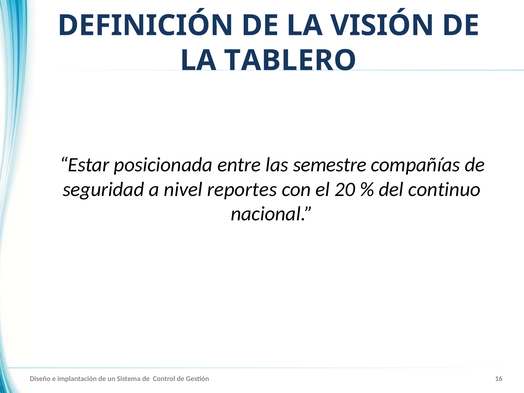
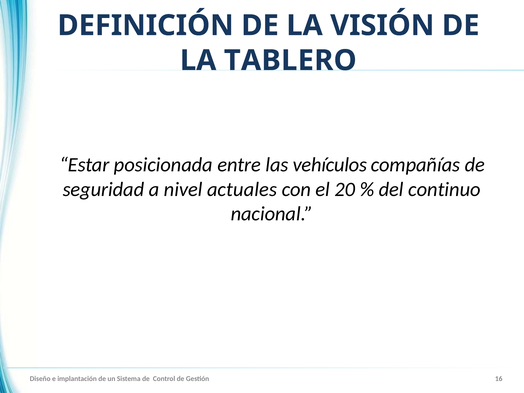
semestre: semestre -> vehículos
reportes: reportes -> actuales
